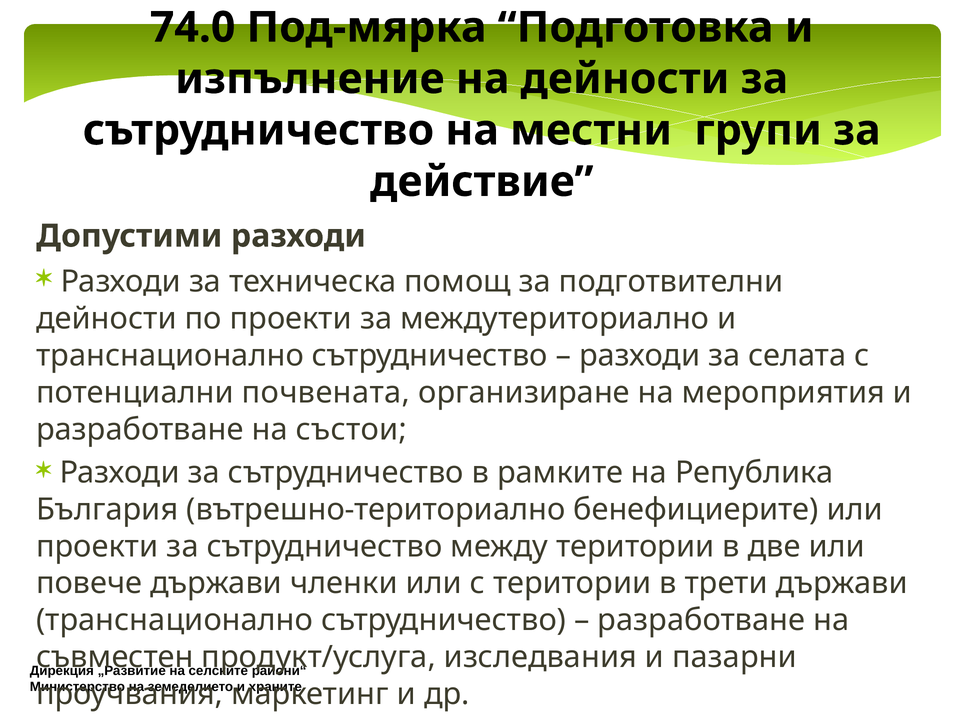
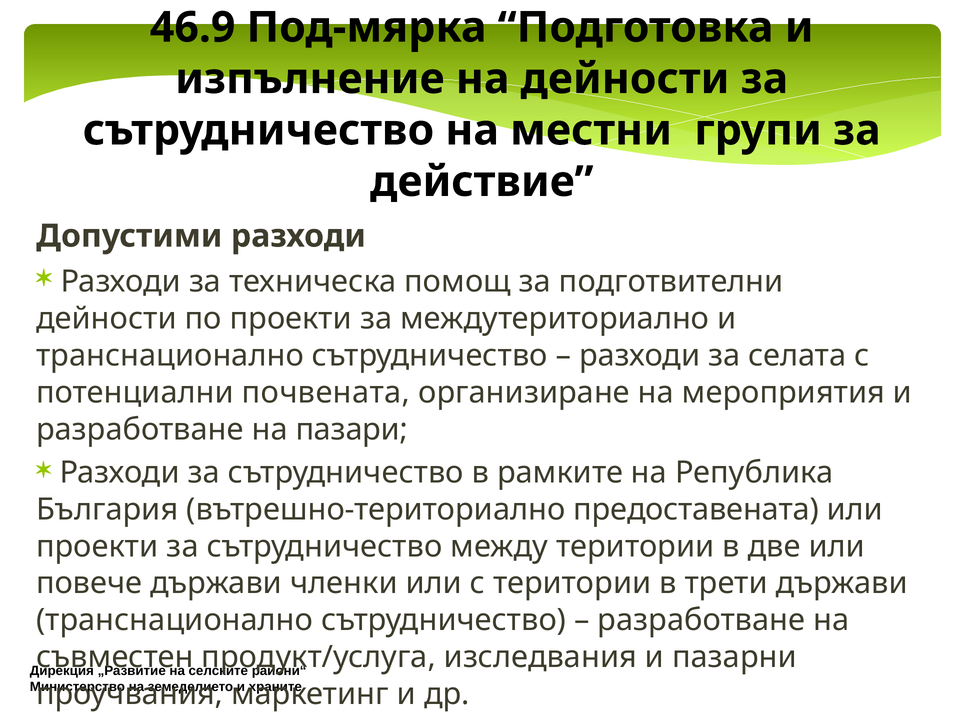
74.0: 74.0 -> 46.9
състои: състои -> пазари
бенефициерите: бенефициерите -> предоставената
